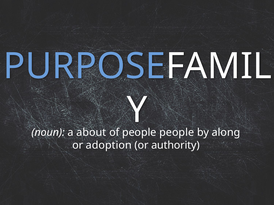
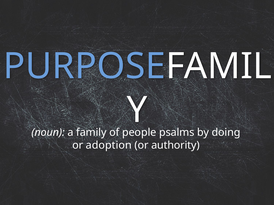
about: about -> family
people at (177, 133): people -> psalms
along: along -> doing
